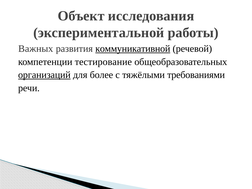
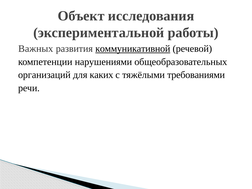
тестирование: тестирование -> нарушениями
организаций underline: present -> none
более: более -> каких
